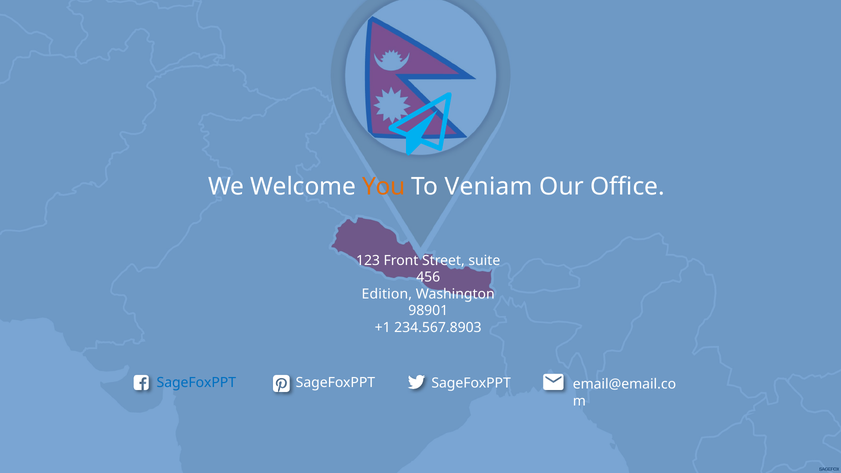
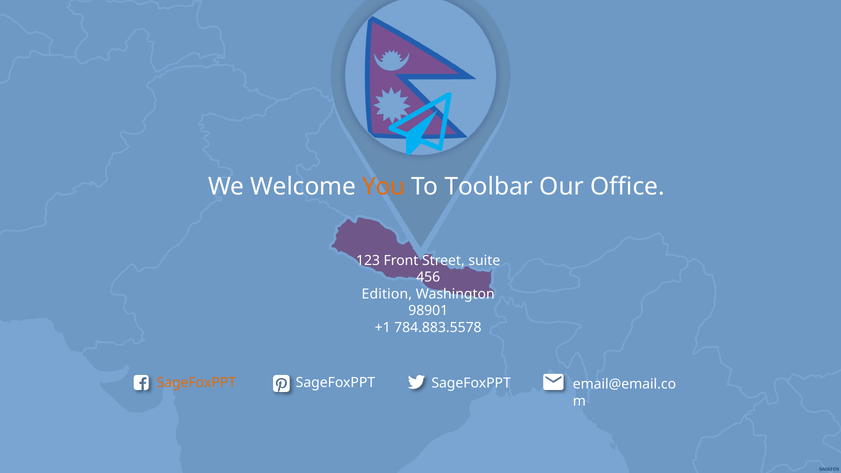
Veniam: Veniam -> Toolbar
234.567.8903: 234.567.8903 -> 784.883.5578
SageFoxPPT at (196, 383) colour: blue -> orange
